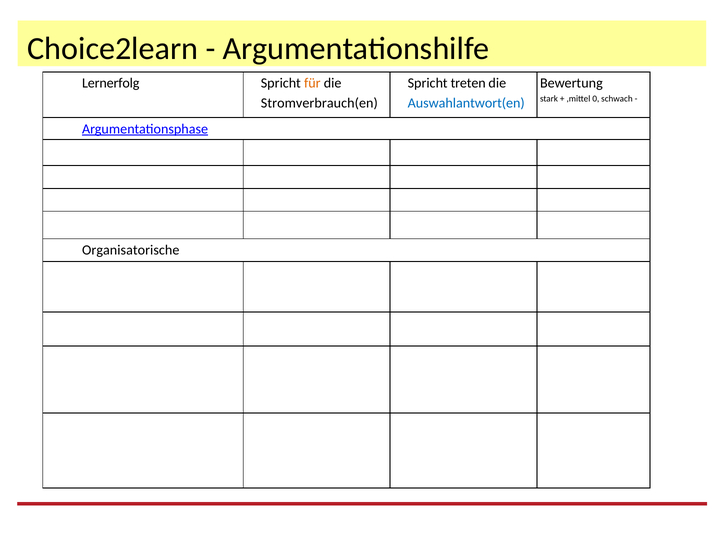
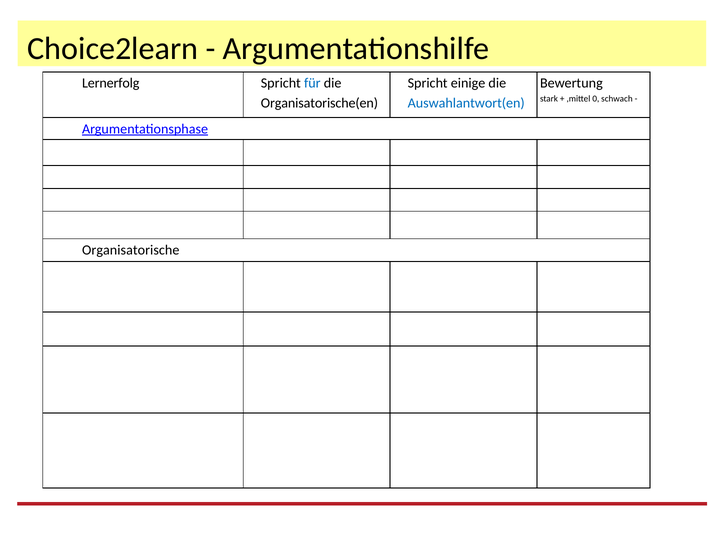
für colour: orange -> blue
treten: treten -> einige
Stromverbrauch(en: Stromverbrauch(en -> Organisatorische(en
